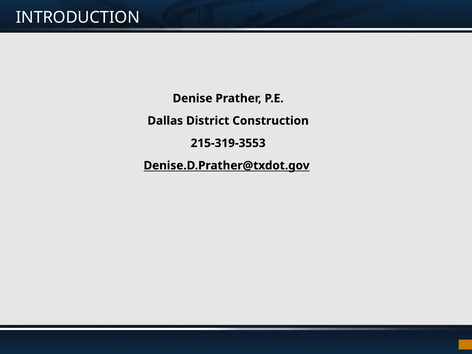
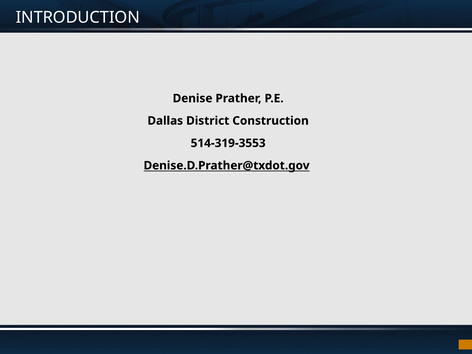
215-319-3553: 215-319-3553 -> 514-319-3553
